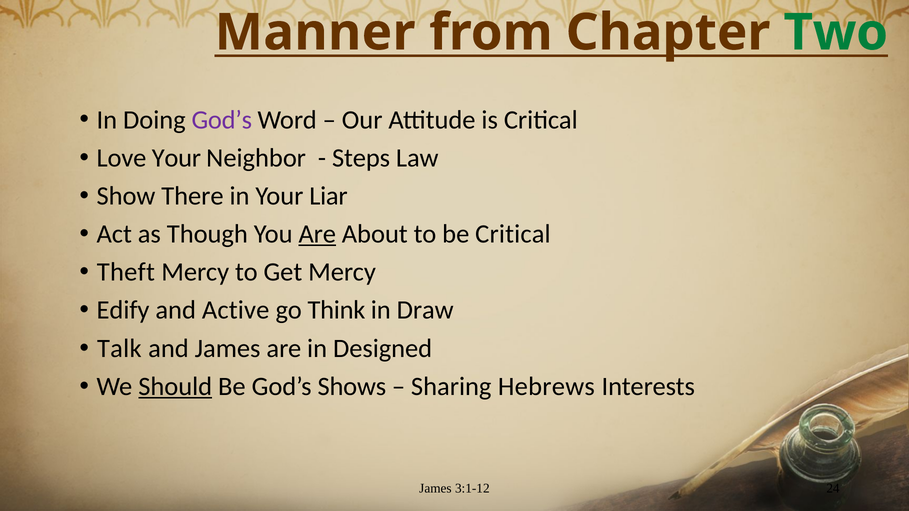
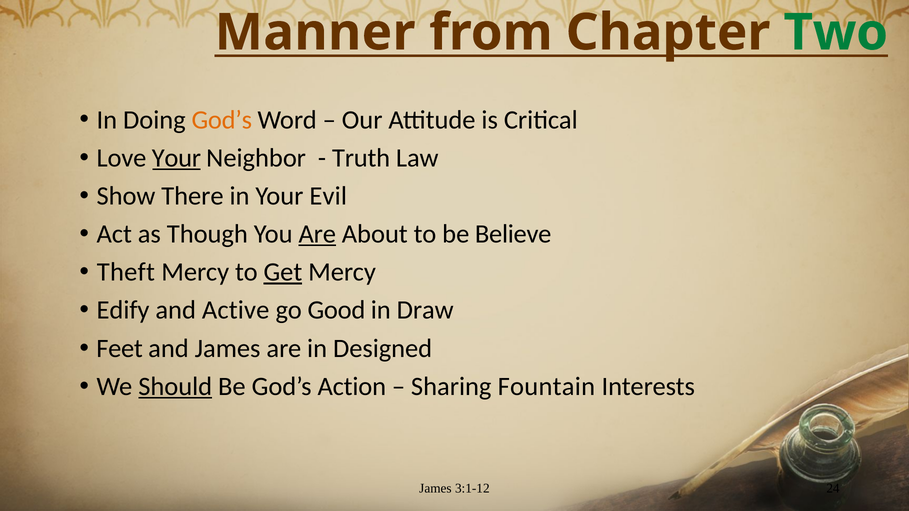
God’s at (222, 120) colour: purple -> orange
Your at (176, 158) underline: none -> present
Steps: Steps -> Truth
Liar: Liar -> Evil
be Critical: Critical -> Believe
Get underline: none -> present
Think: Think -> Good
Talk: Talk -> Feet
Shows: Shows -> Action
Hebrews: Hebrews -> Fountain
